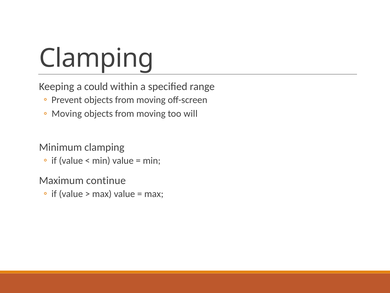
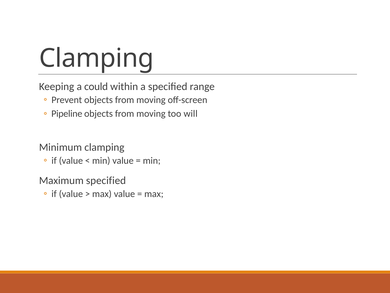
Moving at (67, 114): Moving -> Pipeline
Maximum continue: continue -> specified
